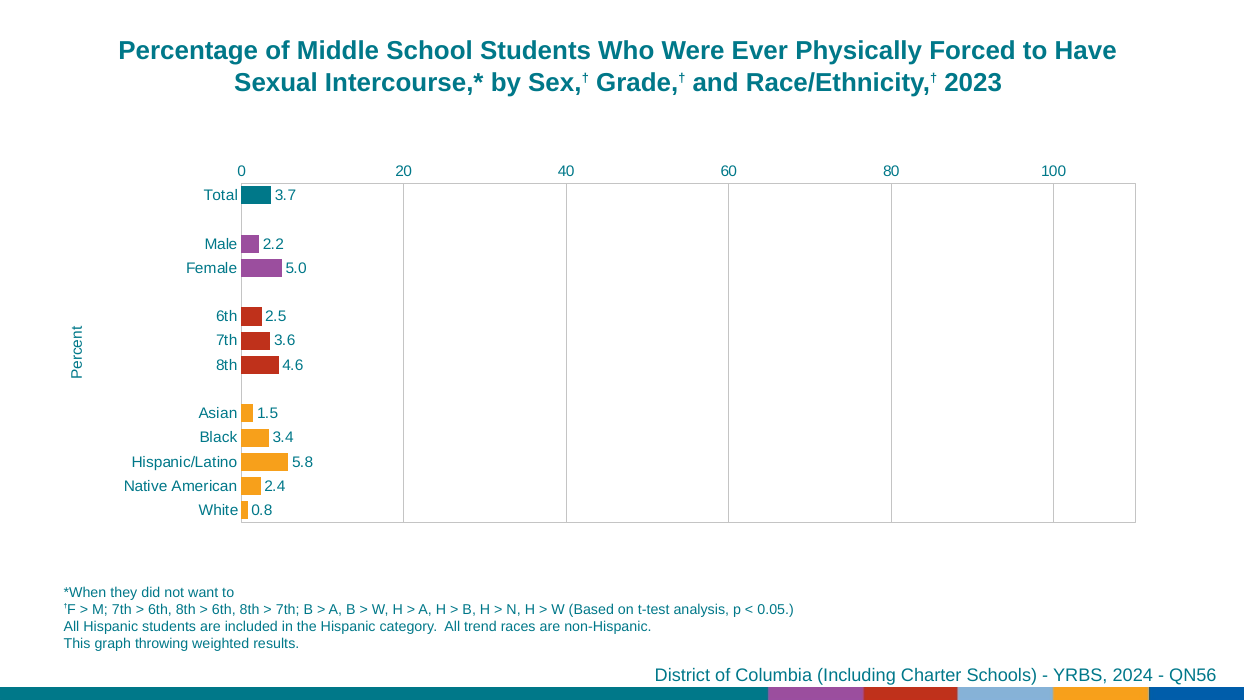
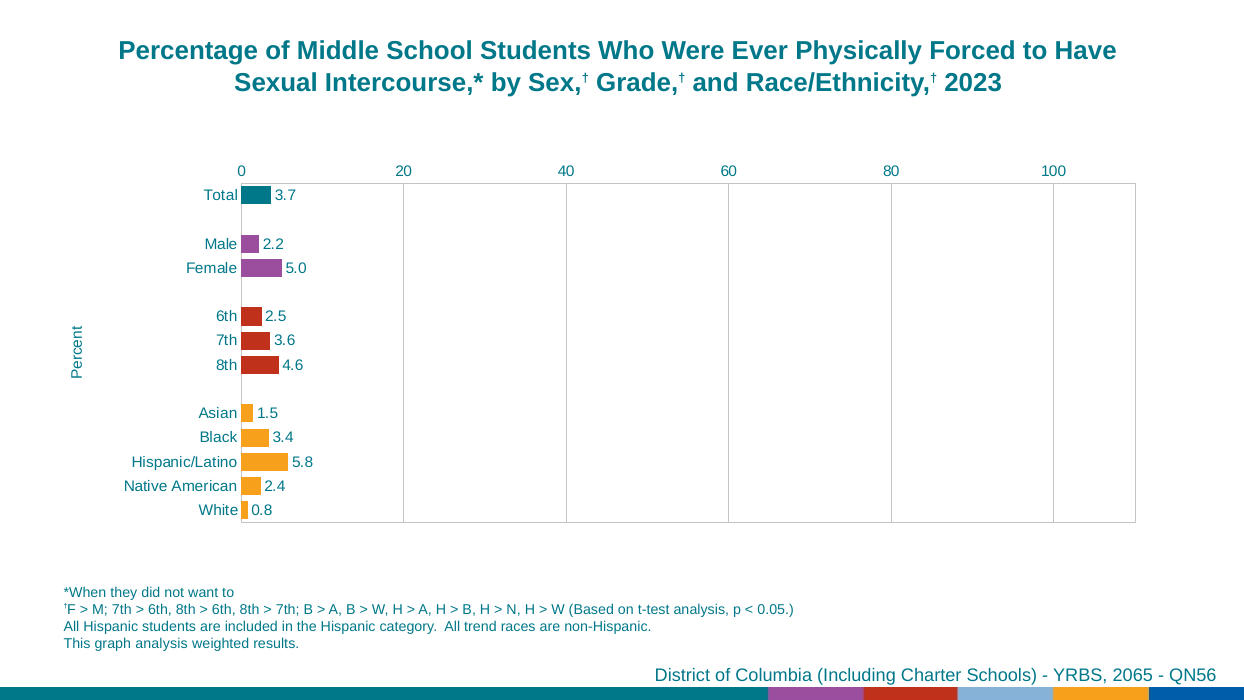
graph throwing: throwing -> analysis
2024: 2024 -> 2065
